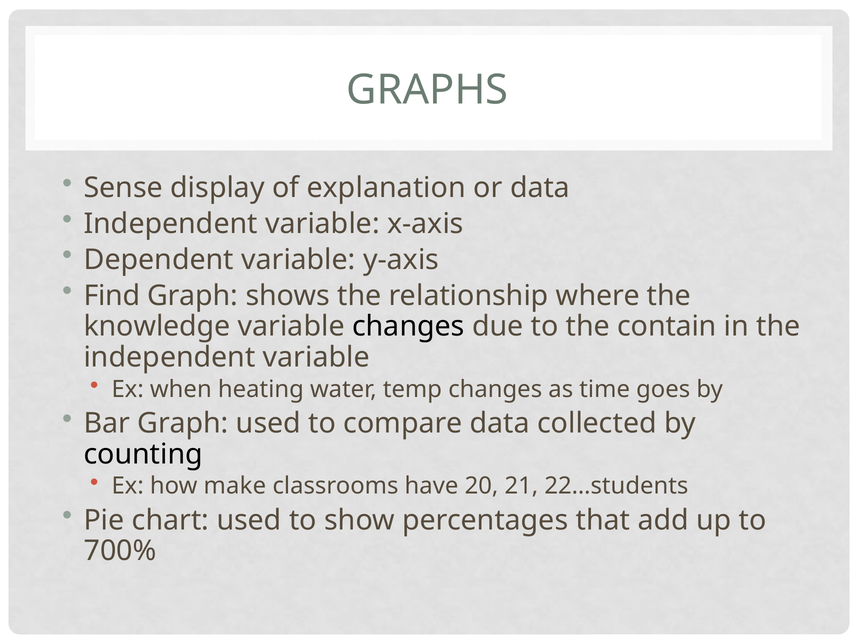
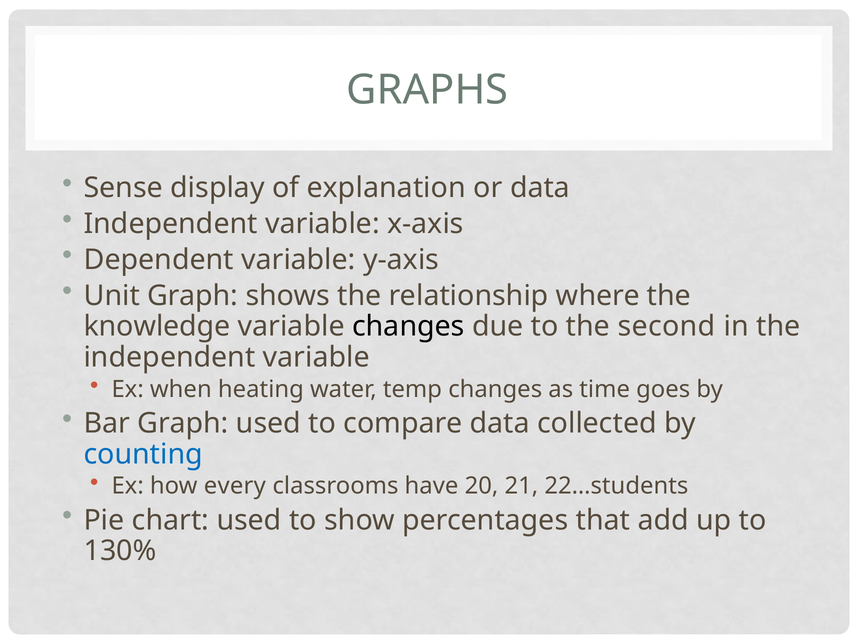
Find: Find -> Unit
contain: contain -> second
counting colour: black -> blue
make: make -> every
700%: 700% -> 130%
